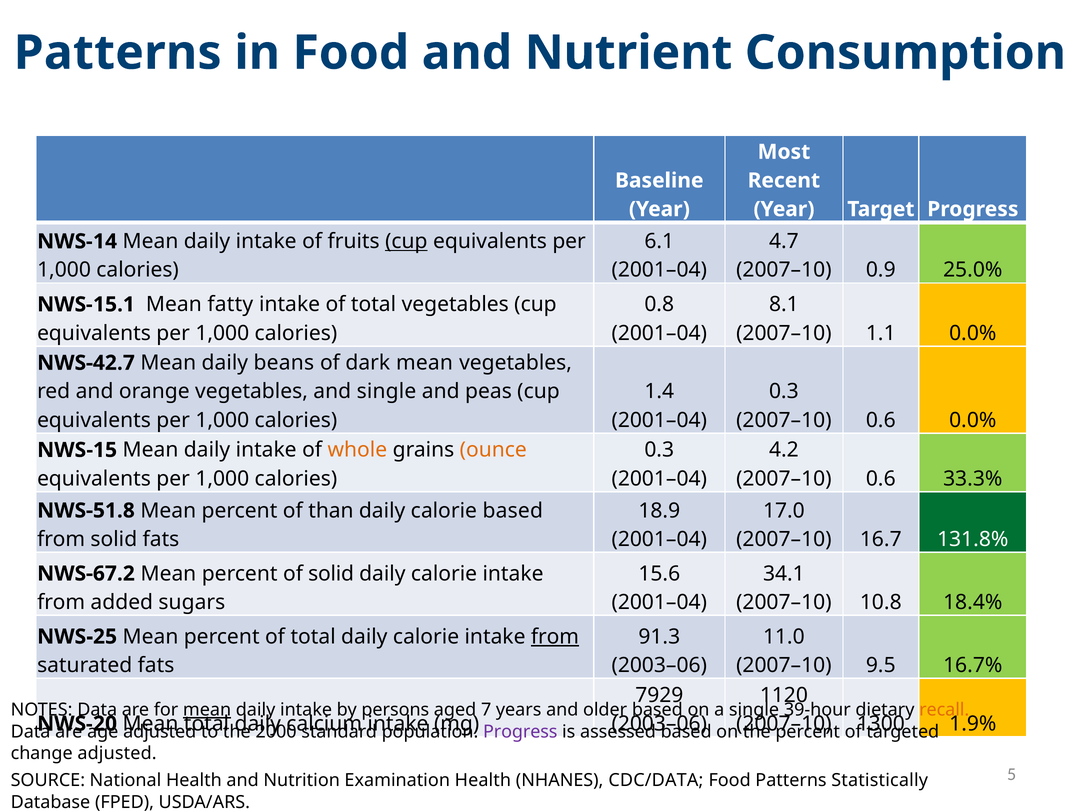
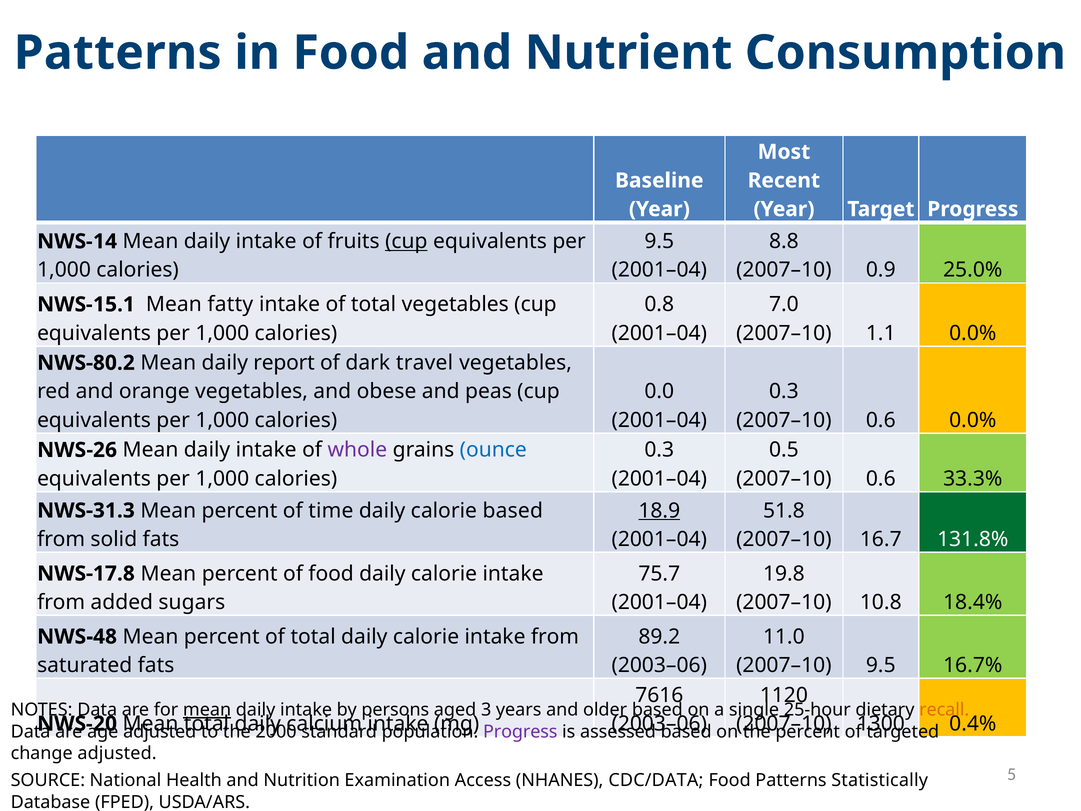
6.1 at (659, 241): 6.1 -> 9.5
4.7: 4.7 -> 8.8
8.1: 8.1 -> 7.0
NWS-42.7: NWS-42.7 -> NWS-80.2
beans: beans -> report
dark mean: mean -> travel
and single: single -> obese
1.4: 1.4 -> 0.0
4.2: 4.2 -> 0.5
NWS-15: NWS-15 -> NWS-26
whole colour: orange -> purple
ounce colour: orange -> blue
18.9 underline: none -> present
17.0: 17.0 -> 51.8
NWS-51.8: NWS-51.8 -> NWS-31.3
than: than -> time
15.6: 15.6 -> 75.7
34.1: 34.1 -> 19.8
NWS-67.2: NWS-67.2 -> NWS-17.8
of solid: solid -> food
91.3: 91.3 -> 89.2
NWS-25: NWS-25 -> NWS-48
from at (555, 636) underline: present -> none
7929: 7929 -> 7616
7: 7 -> 3
39-hour: 39-hour -> 25-hour
1.9%: 1.9% -> 0.4%
Examination Health: Health -> Access
